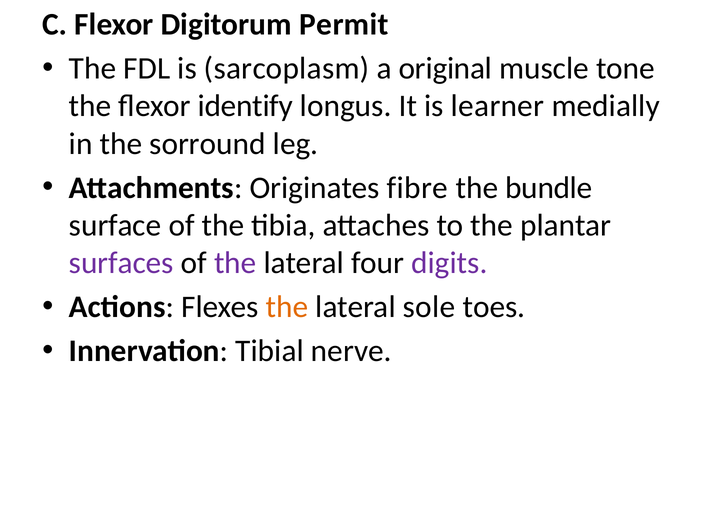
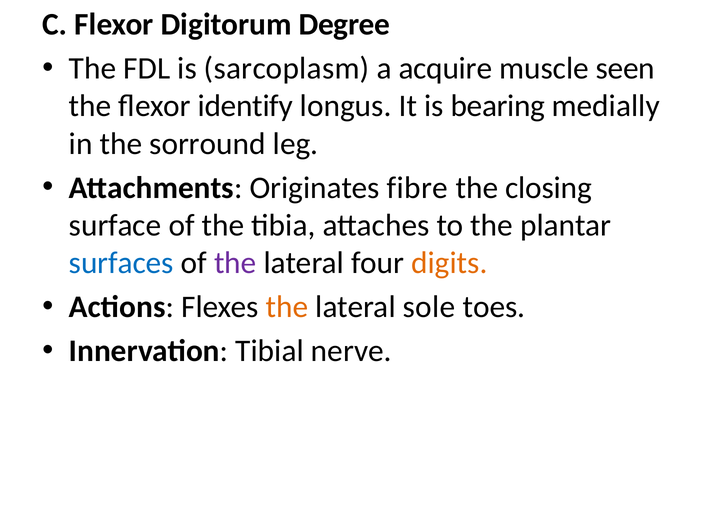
Permit: Permit -> Degree
original: original -> acquire
tone: tone -> seen
learner: learner -> bearing
bundle: bundle -> closing
surfaces colour: purple -> blue
digits colour: purple -> orange
